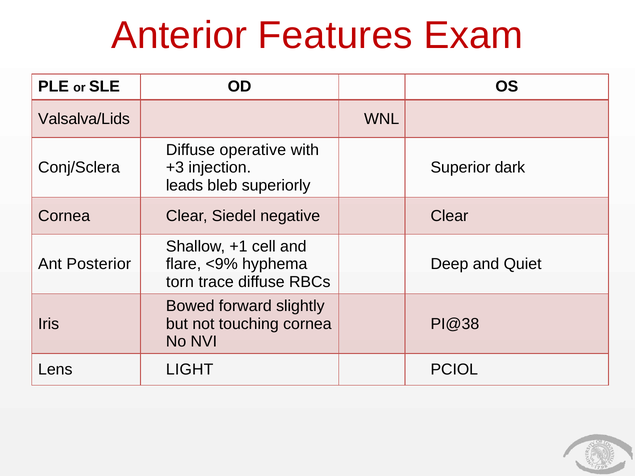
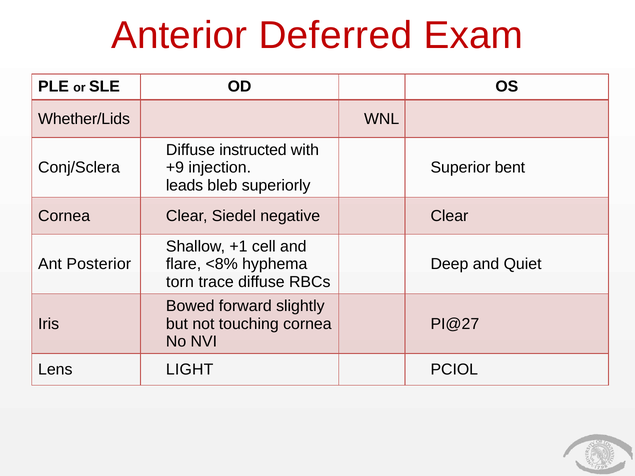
Features: Features -> Deferred
Valsalva/Lids: Valsalva/Lids -> Whether/Lids
operative: operative -> instructed
+3: +3 -> +9
dark: dark -> bent
<9%: <9% -> <8%
PI@38: PI@38 -> PI@27
